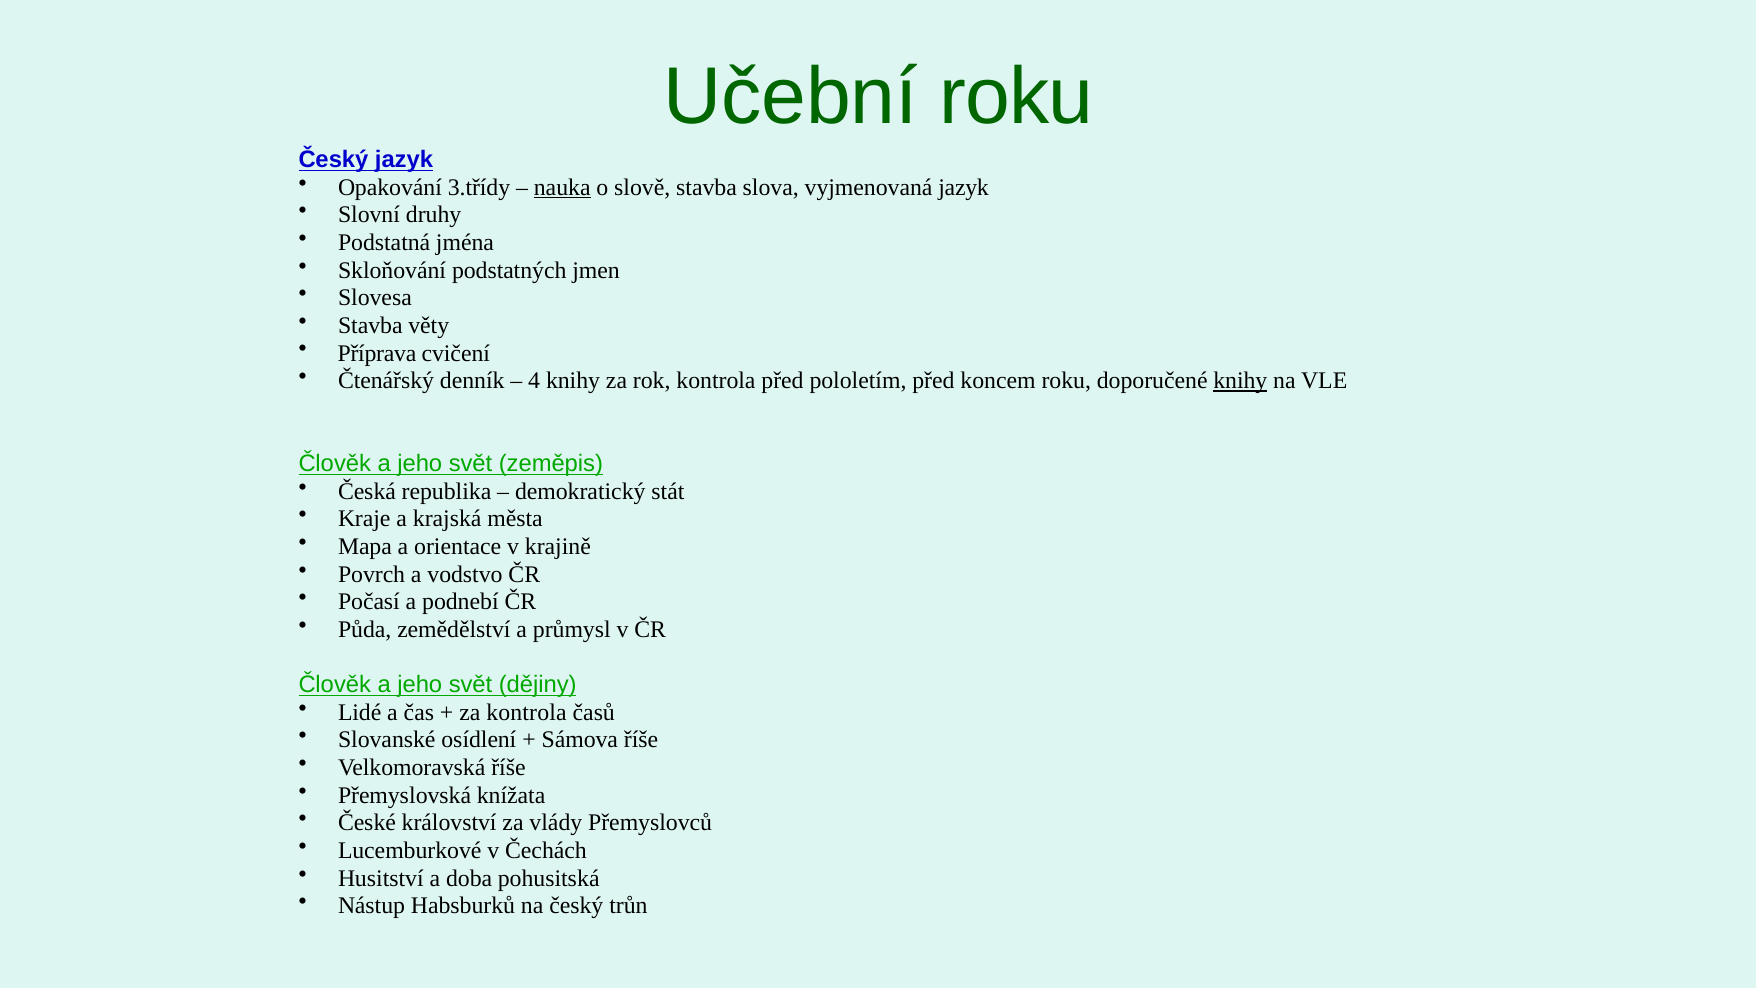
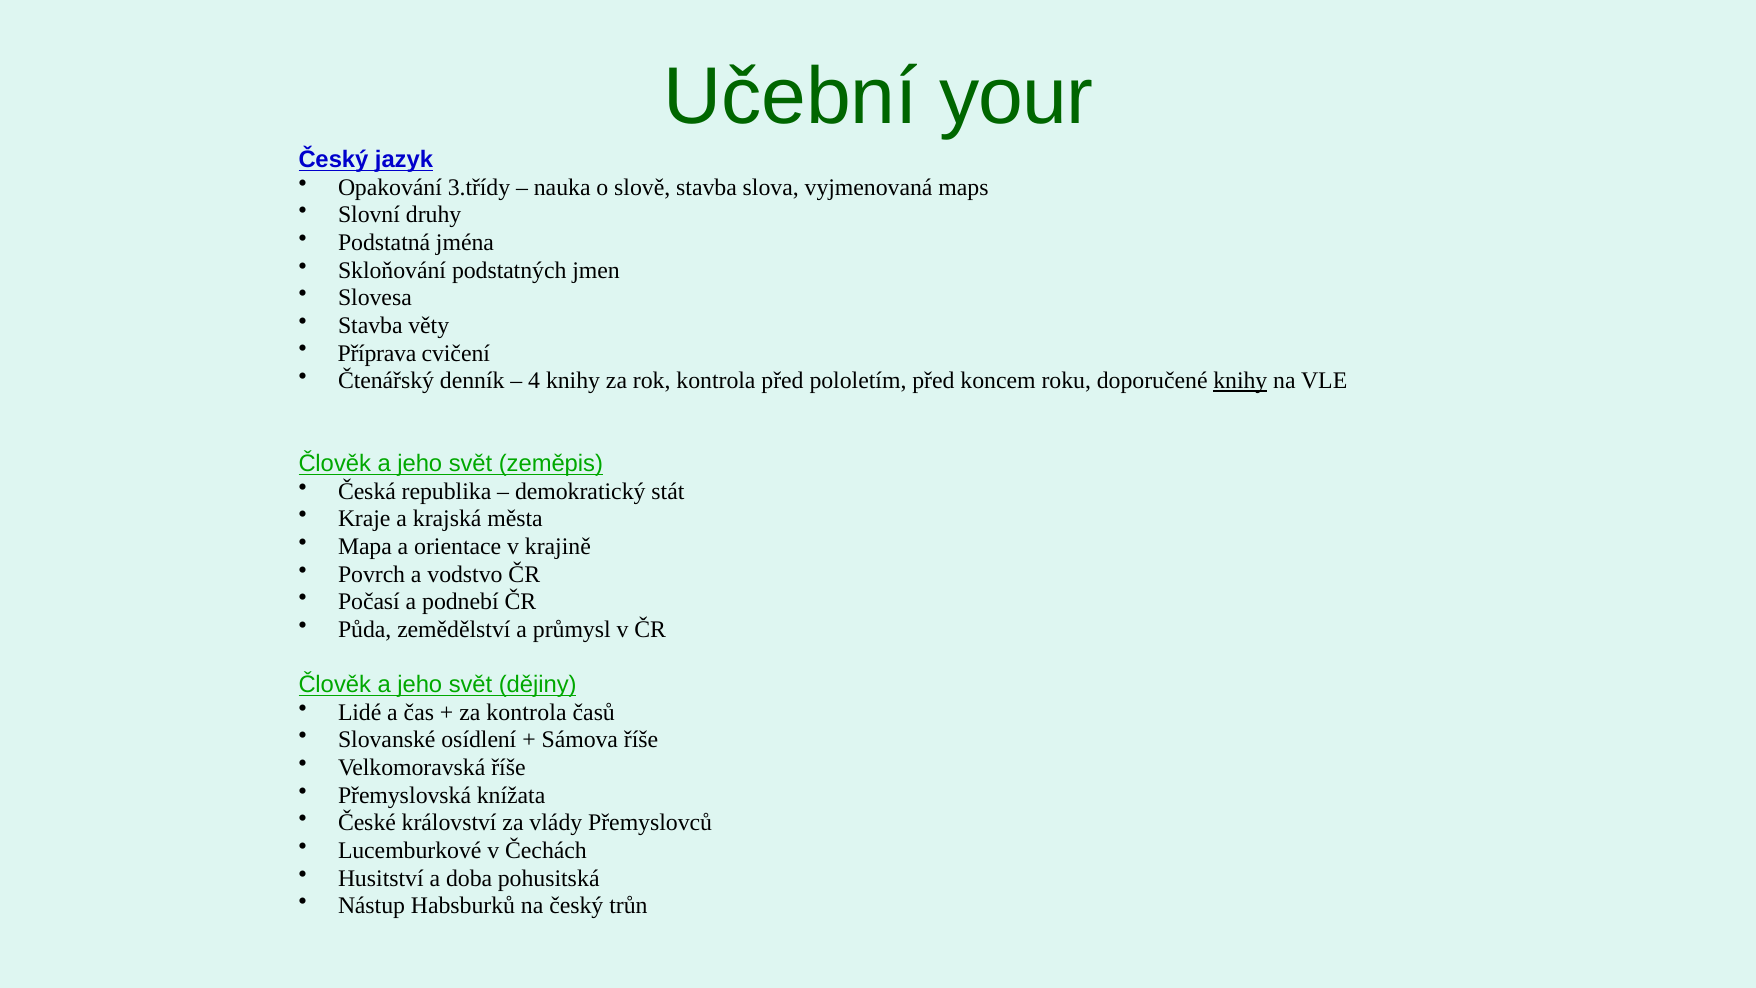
Učební roku: roku -> your
nauka underline: present -> none
vyjmenovaná jazyk: jazyk -> maps
